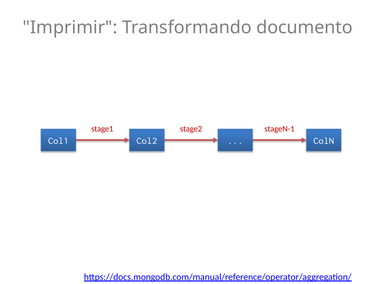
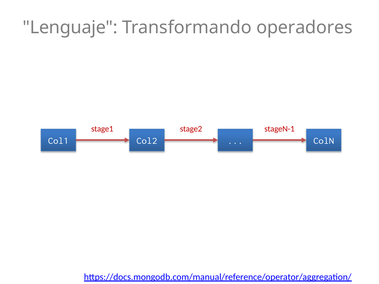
Imprimir: Imprimir -> Lenguaje
documento: documento -> operadores
